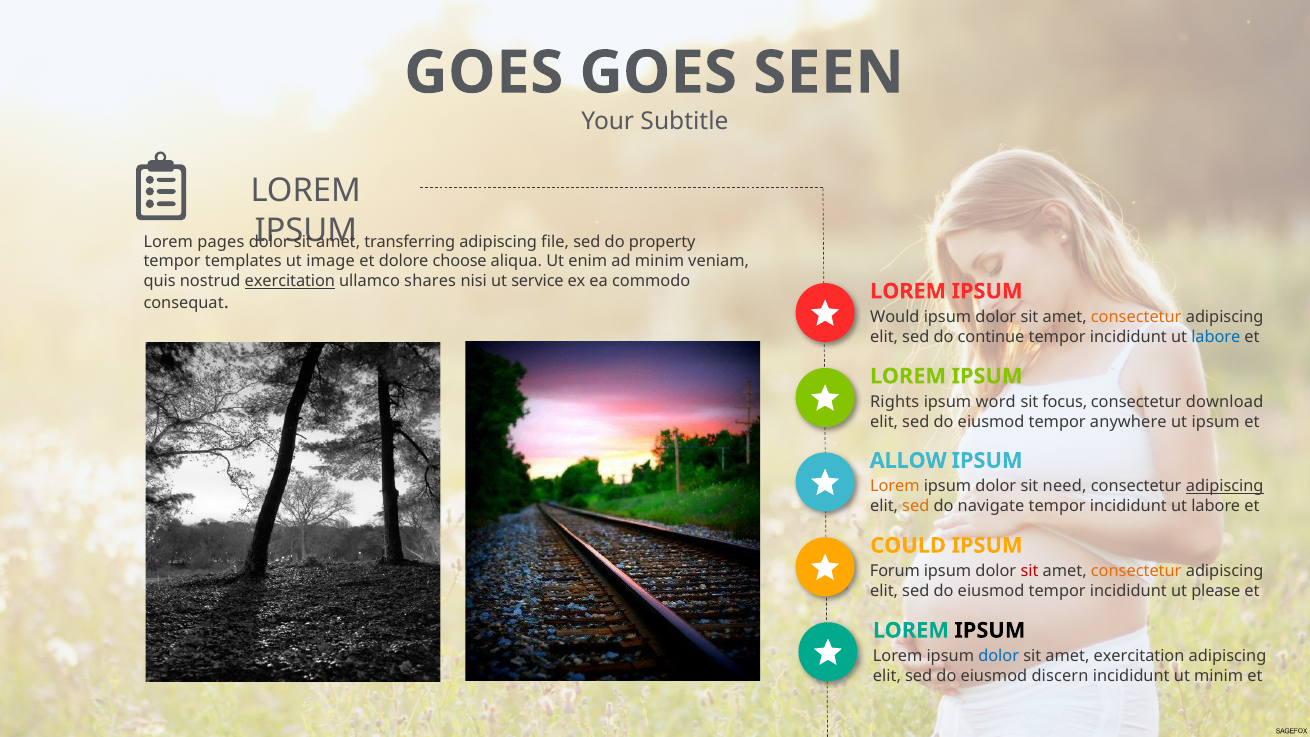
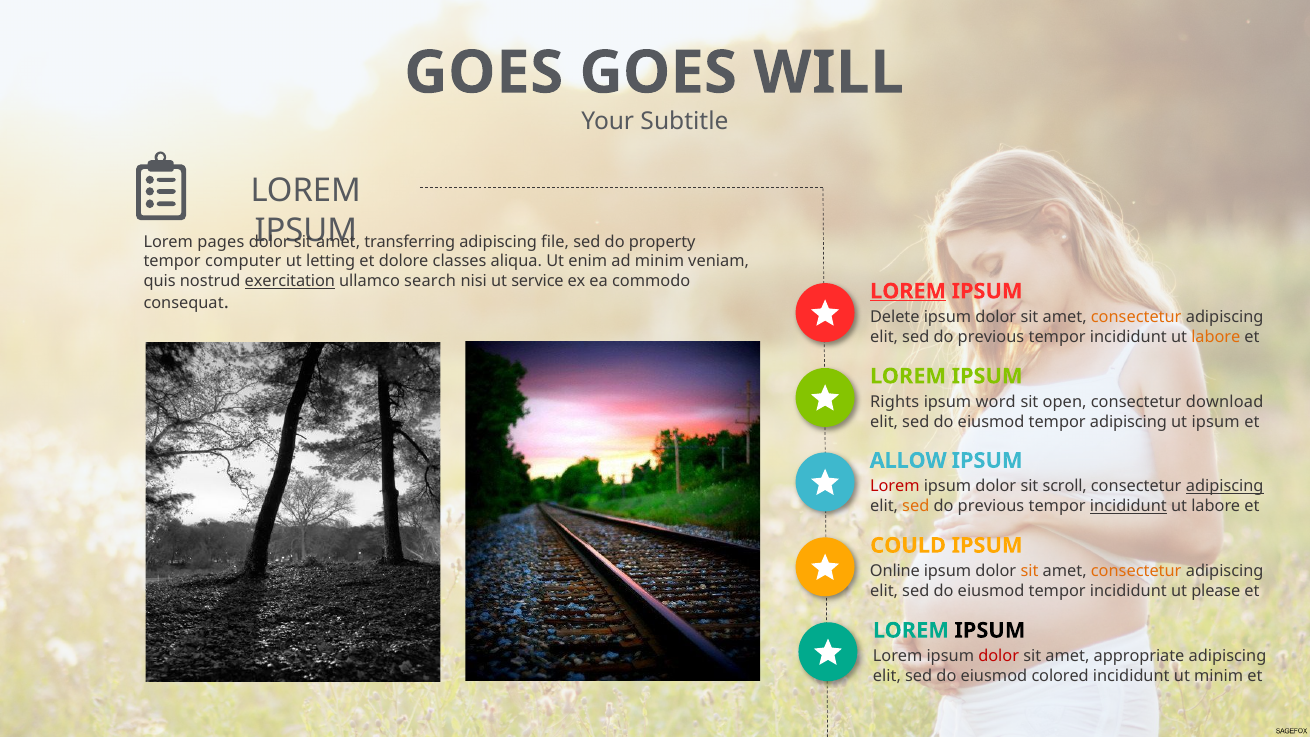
SEEN: SEEN -> WILL
templates: templates -> computer
image: image -> letting
choose: choose -> classes
shares: shares -> search
LOREM at (908, 291) underline: none -> present
Would: Would -> Delete
continue at (991, 337): continue -> previous
labore at (1216, 337) colour: blue -> orange
focus: focus -> open
tempor anywhere: anywhere -> adipiscing
Lorem at (895, 486) colour: orange -> red
need: need -> scroll
navigate at (991, 506): navigate -> previous
incididunt at (1128, 506) underline: none -> present
Forum: Forum -> Online
sit at (1029, 571) colour: red -> orange
dolor at (999, 656) colour: blue -> red
amet exercitation: exercitation -> appropriate
discern: discern -> colored
